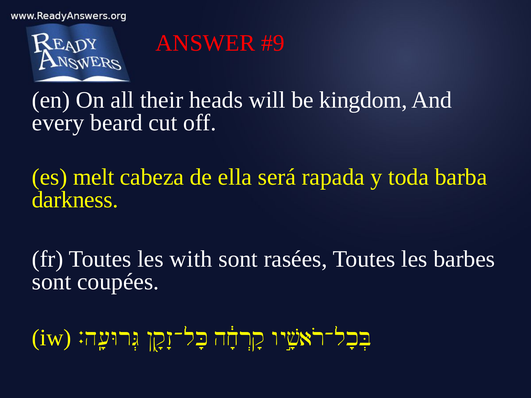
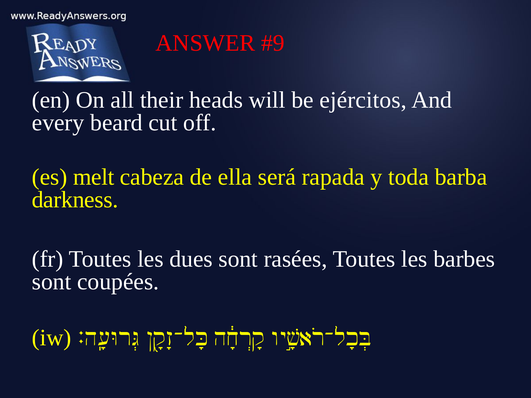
kingdom: kingdom -> ejércitos
with: with -> dues
